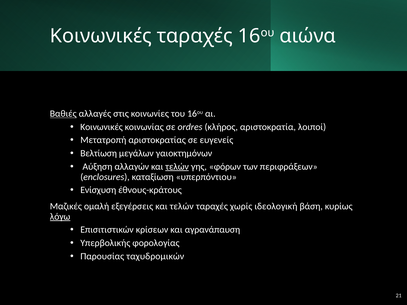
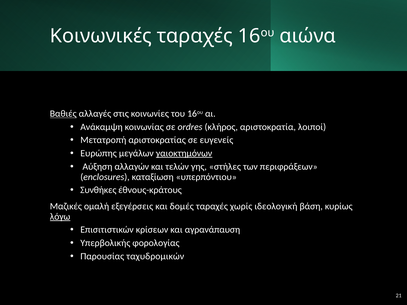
Κοινωνικές at (102, 127): Κοινωνικές -> Ανάκαμψη
Βελτίωση: Βελτίωση -> Ευρώπης
γαιοκτημόνων underline: none -> present
τελών at (177, 167) underline: present -> none
φόρων: φόρων -> στήλες
Ενίσχυση: Ενίσχυση -> Συνθήκες
εξεγέρσεις και τελών: τελών -> δομές
